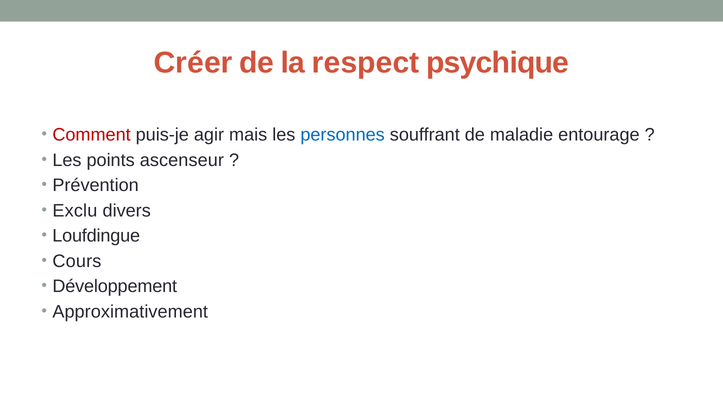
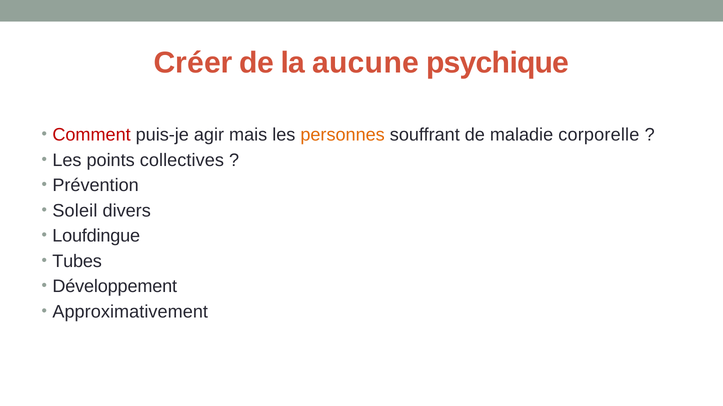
respect: respect -> aucune
personnes colour: blue -> orange
entourage: entourage -> corporelle
ascenseur: ascenseur -> collectives
Exclu: Exclu -> Soleil
Cours: Cours -> Tubes
